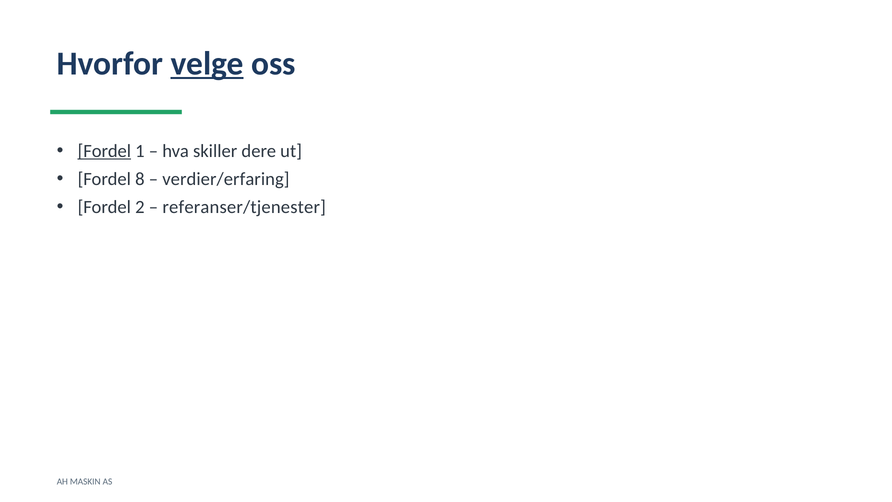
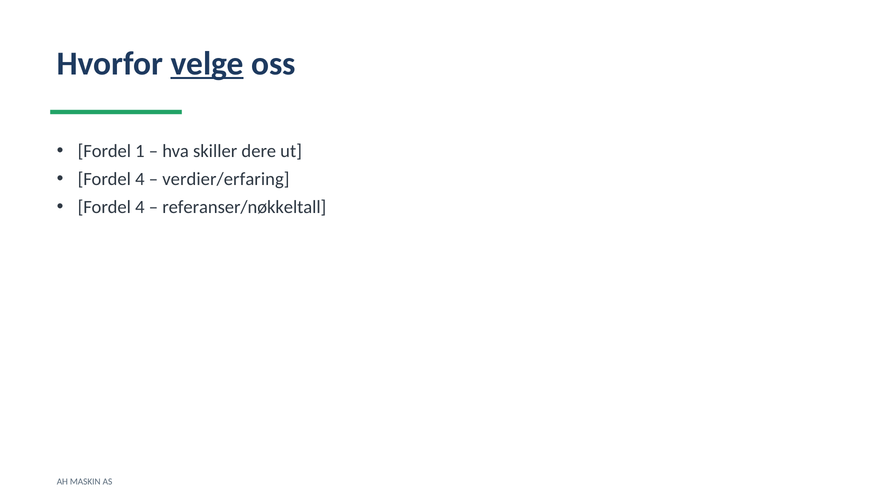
Fordel at (104, 151) underline: present -> none
8 at (140, 179): 8 -> 4
2 at (140, 207): 2 -> 4
referanser/tjenester: referanser/tjenester -> referanser/nøkkeltall
